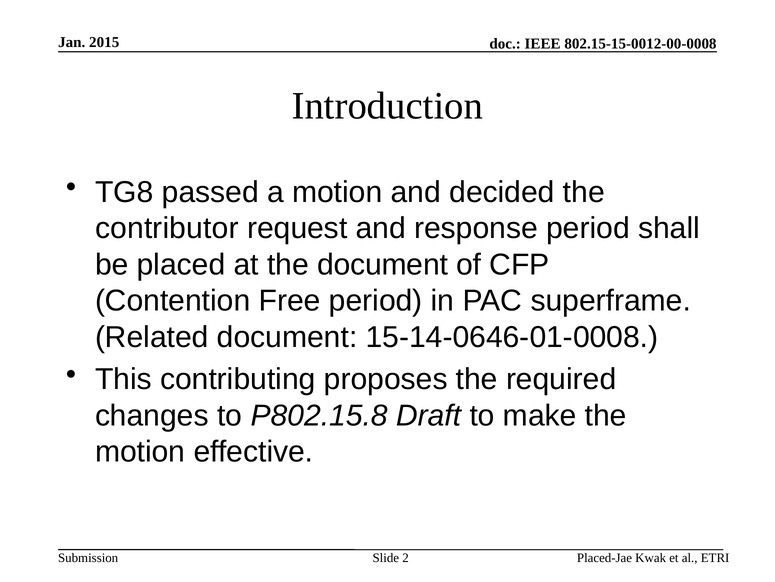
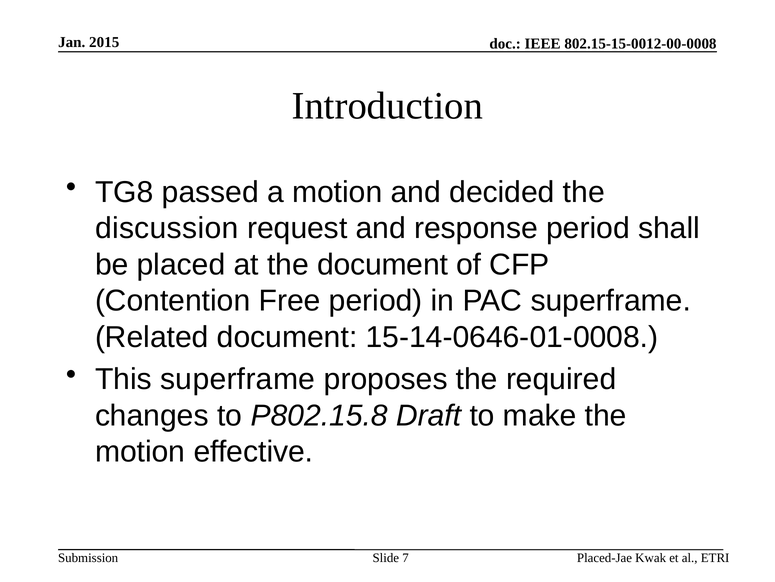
contributor: contributor -> discussion
This contributing: contributing -> superframe
2: 2 -> 7
